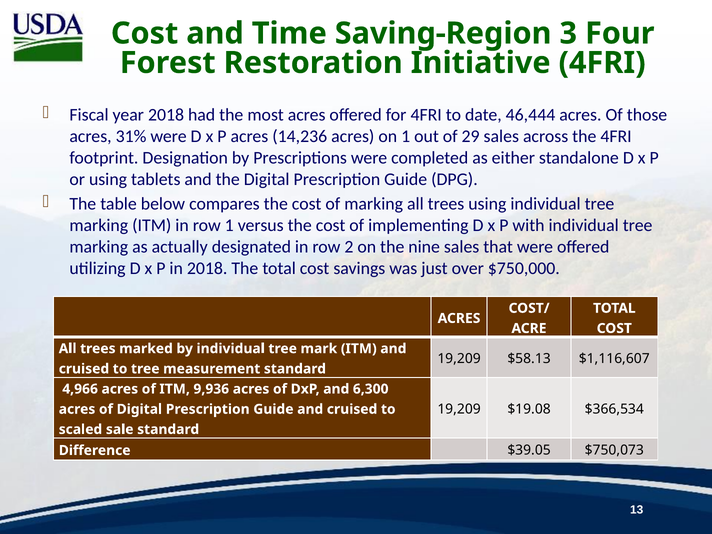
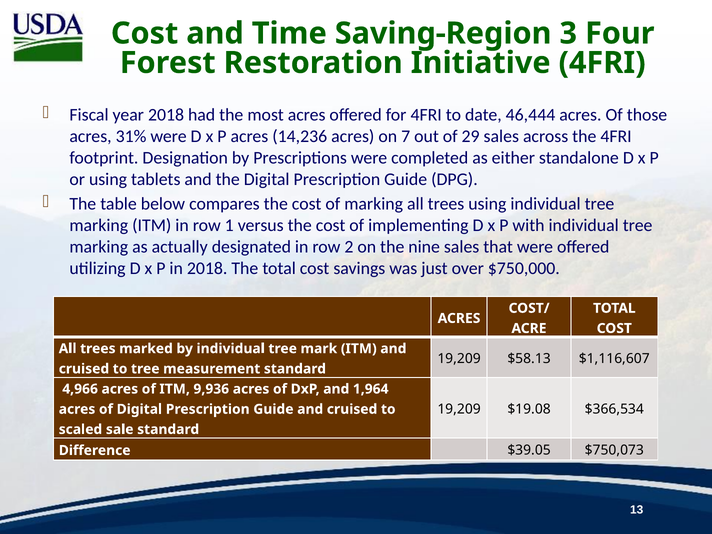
on 1: 1 -> 7
6,300: 6,300 -> 1,964
